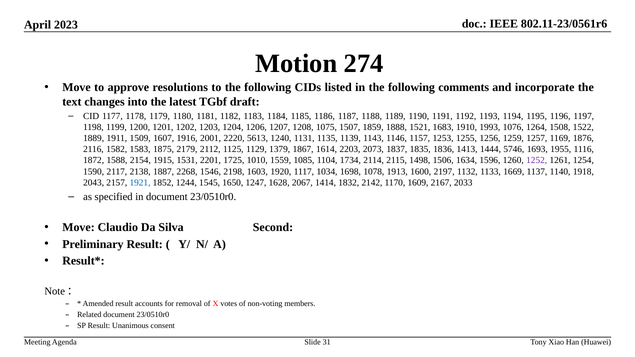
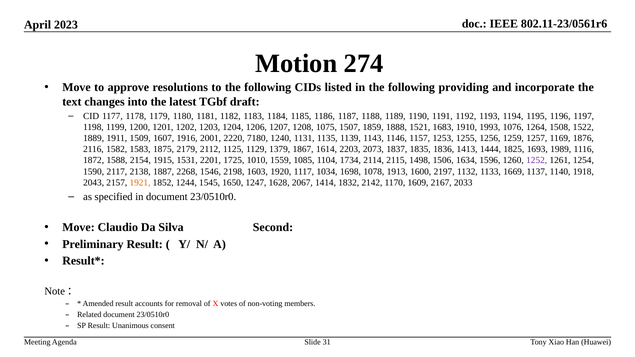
comments: comments -> providing
5613: 5613 -> 7180
5746: 5746 -> 1825
1955: 1955 -> 1989
1921 colour: blue -> orange
